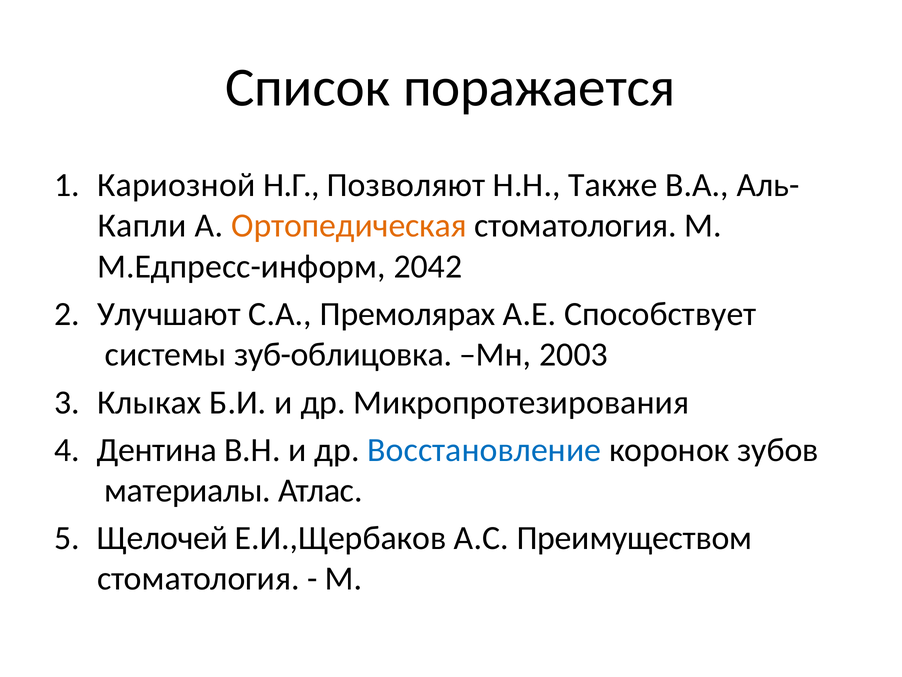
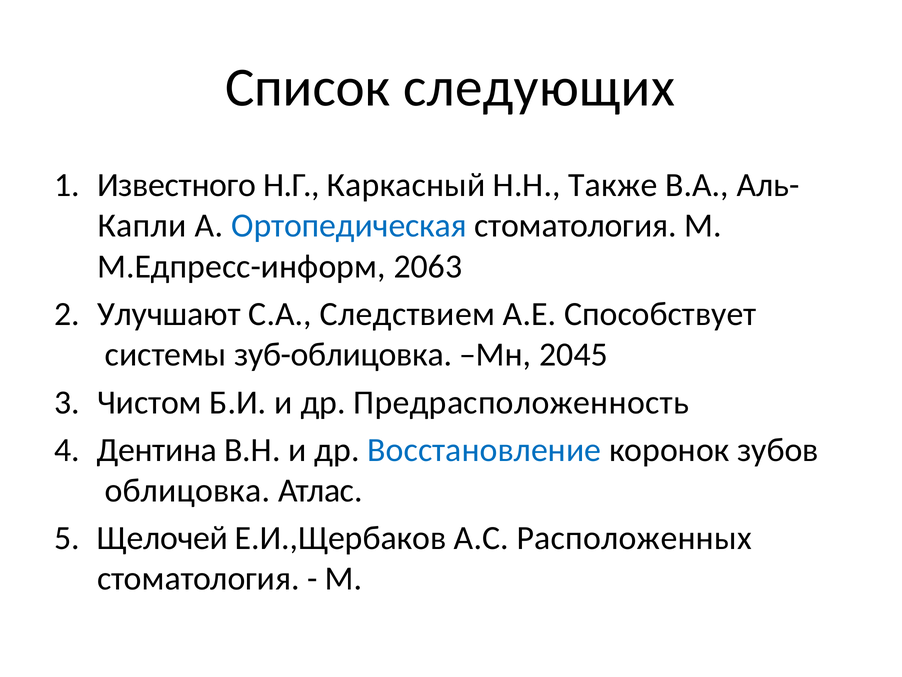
поражается: поражается -> следующих
Кариозной: Кариозной -> Известного
Позволяют: Позволяют -> Каркасный
Ортопедическая colour: orange -> blue
2042: 2042 -> 2063
Премолярах: Премолярах -> Следствием
2003: 2003 -> 2045
Клыках: Клыках -> Чистом
Микропротезирования: Микропротезирования -> Предрасположенность
материалы: материалы -> облицовка
Преимуществом: Преимуществом -> Расположенных
